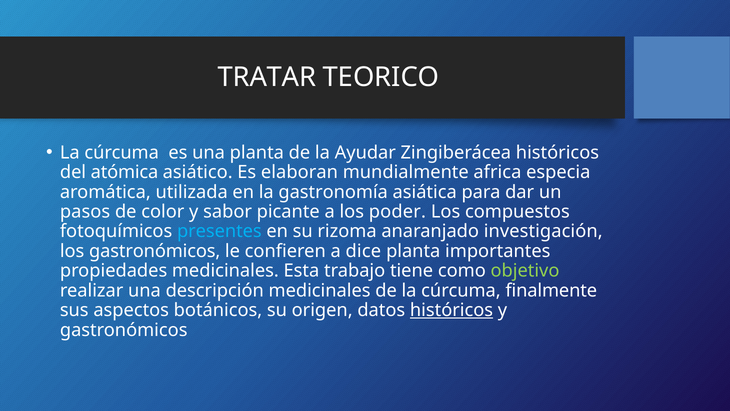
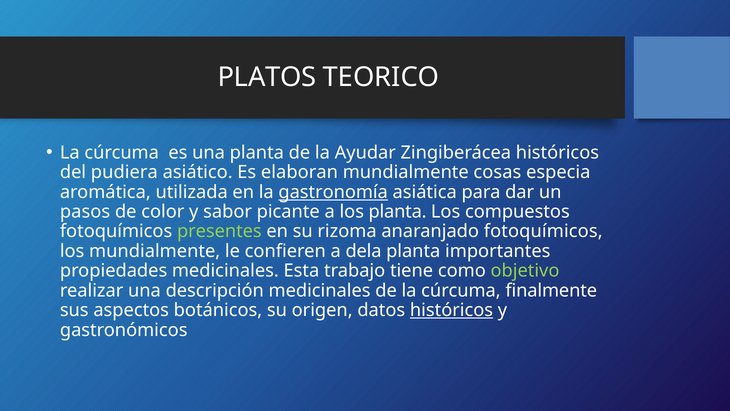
TRATAR: TRATAR -> PLATOS
atómica: atómica -> pudiera
africa: africa -> cosas
gastronomía underline: none -> present
los poder: poder -> planta
presentes colour: light blue -> light green
anaranjado investigación: investigación -> fotoquímicos
los gastronómicos: gastronómicos -> mundialmente
dice: dice -> dela
